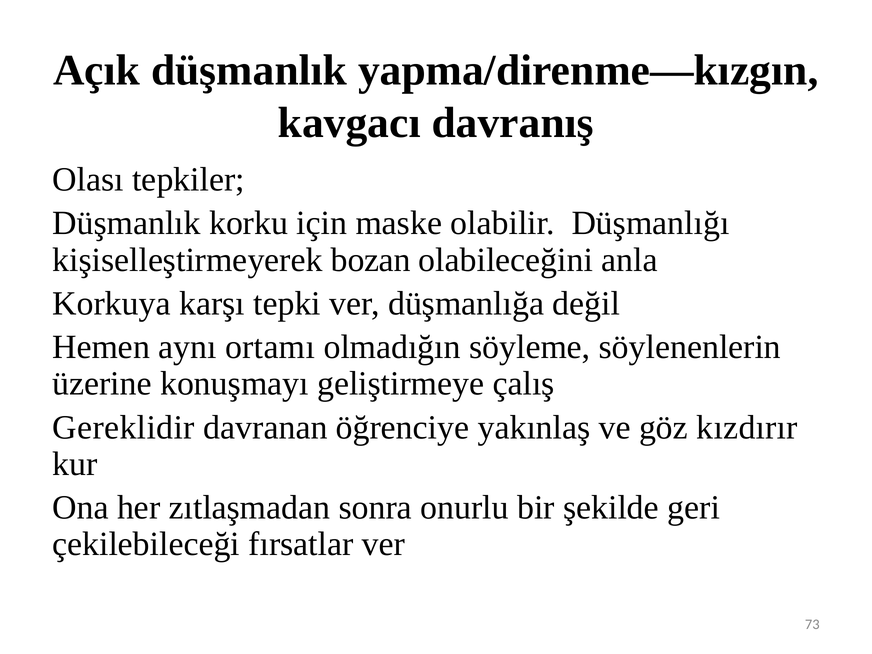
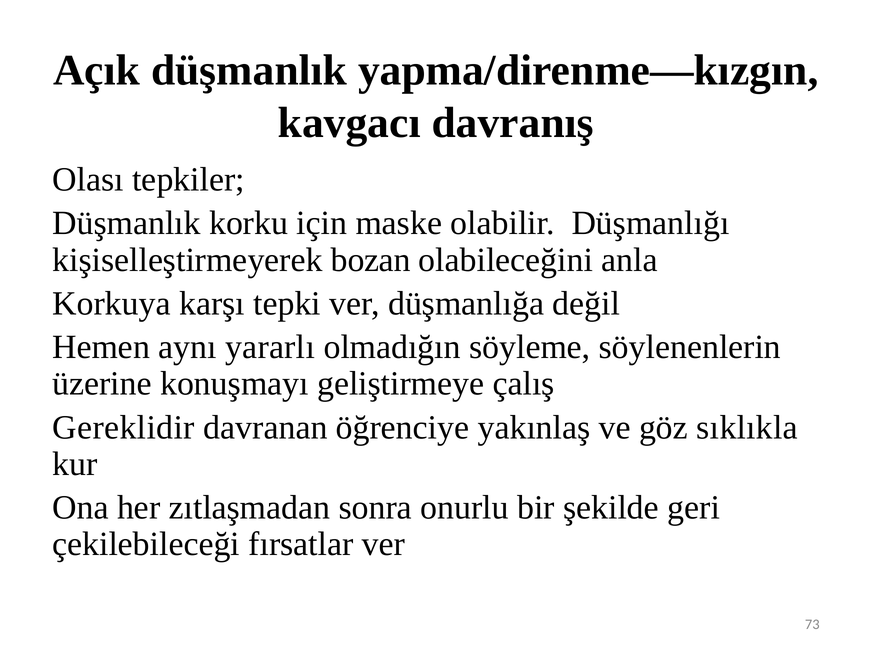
ortamı: ortamı -> yararlı
kızdırır: kızdırır -> sıklıkla
